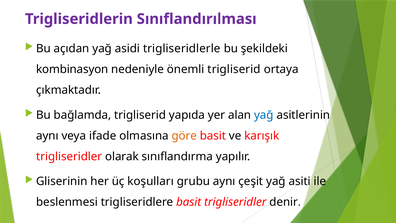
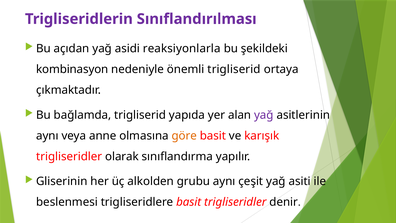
trigliseridlerle: trigliseridlerle -> reaksiyonlarla
yağ at (264, 115) colour: blue -> purple
ifade: ifade -> anne
koşulları: koşulları -> alkolden
